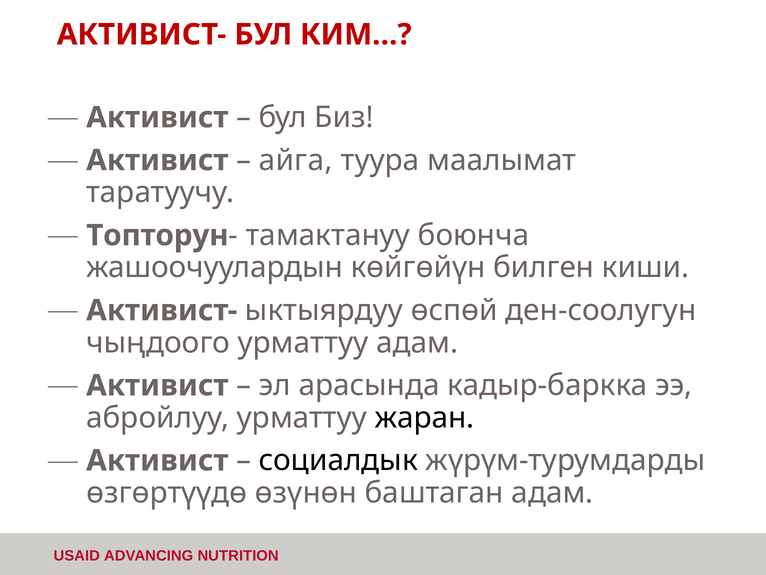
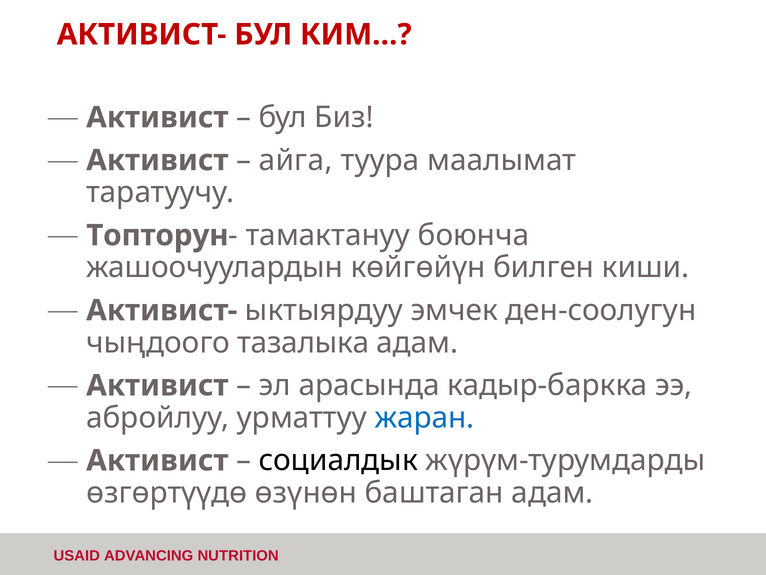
өспөй: өспөй -> эмчек
чыңдоого урматтуу: урматтуу -> тазалыка
жаран colour: black -> blue
